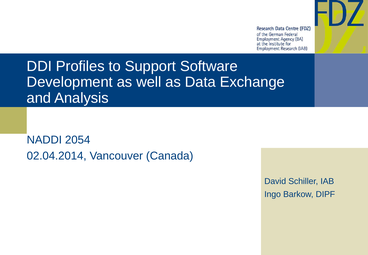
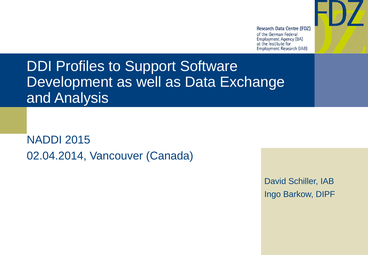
2054: 2054 -> 2015
